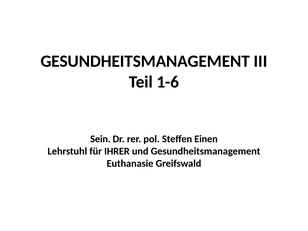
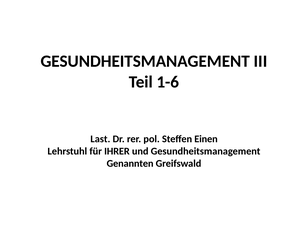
Sein: Sein -> Last
Euthanasie: Euthanasie -> Genannten
